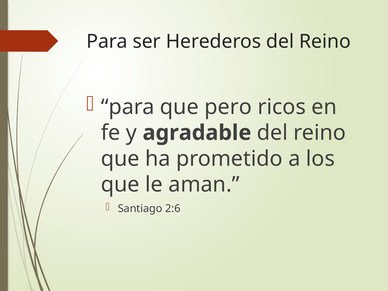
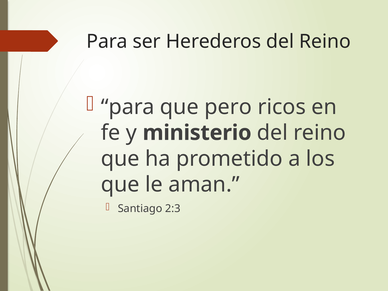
agradable: agradable -> ministerio
2:6: 2:6 -> 2:3
